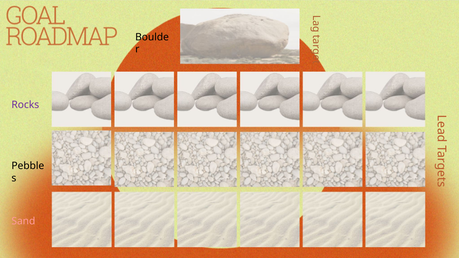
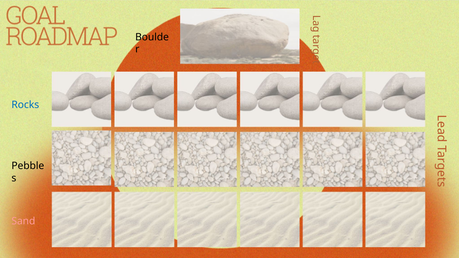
Rocks colour: purple -> blue
